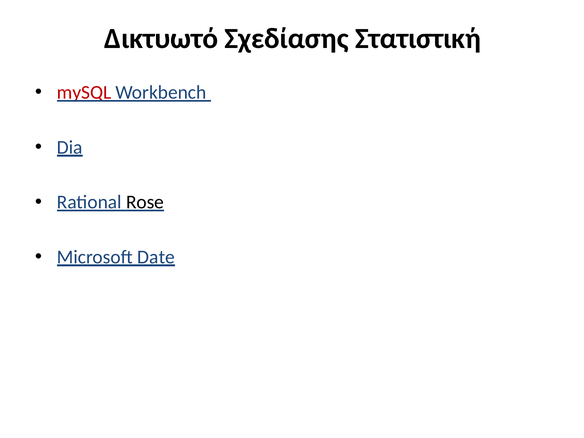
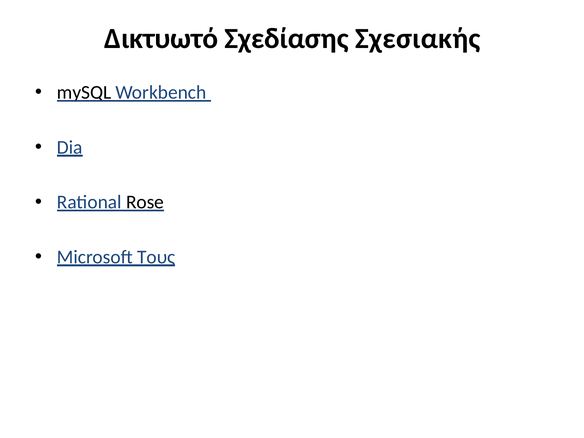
Στατιστική: Στατιστική -> Σχεσιακής
mySQL colour: red -> black
Date: Date -> Τους
